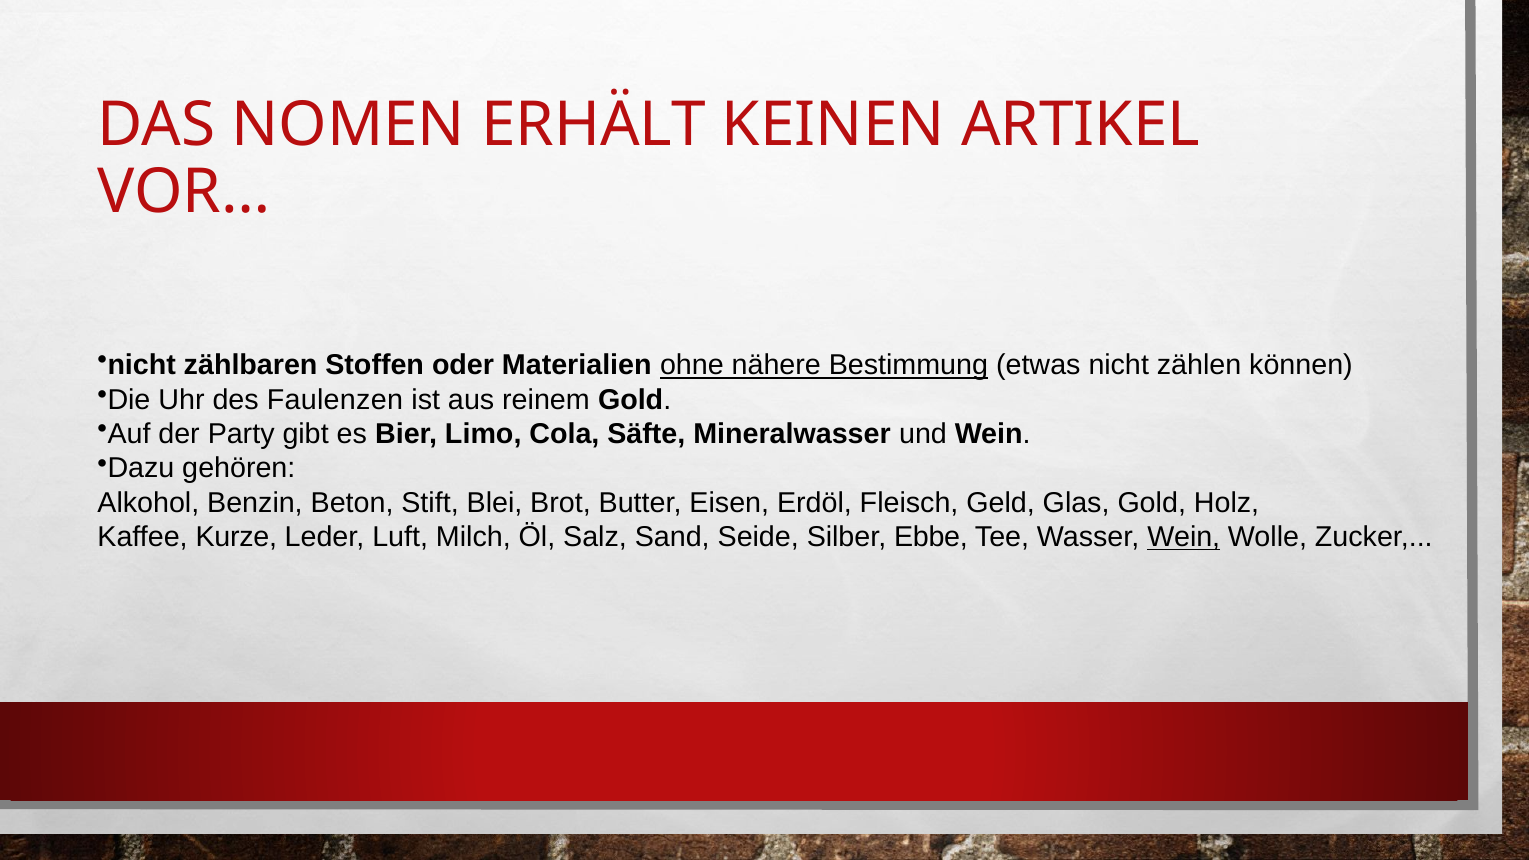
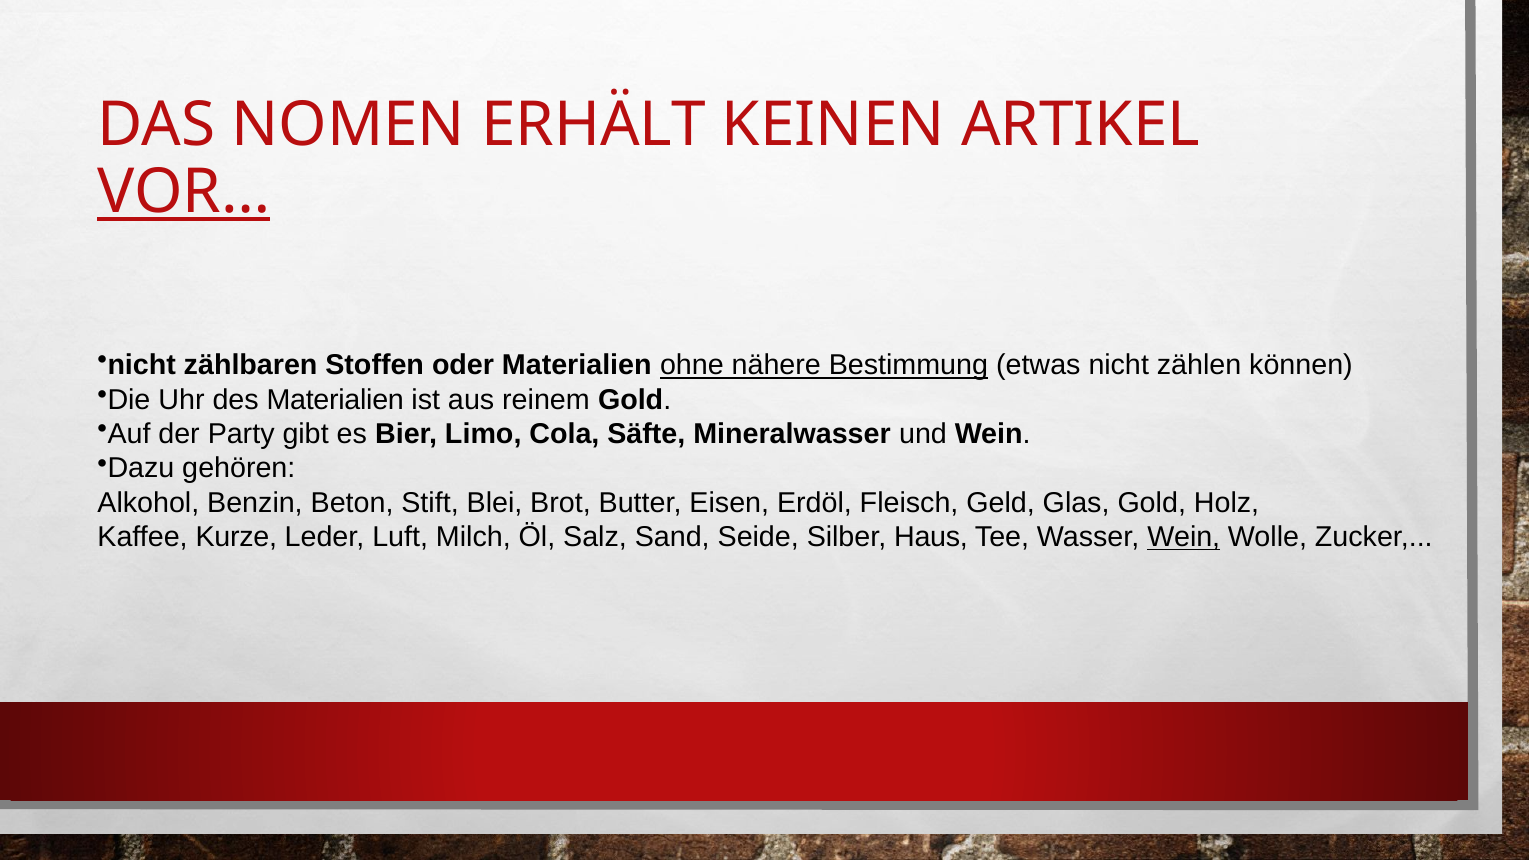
VOR… underline: none -> present
des Faulenzen: Faulenzen -> Materialien
Ebbe: Ebbe -> Haus
